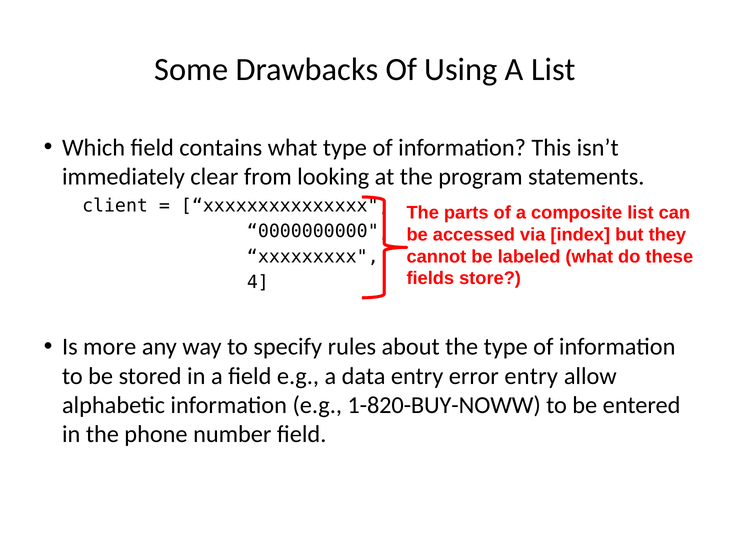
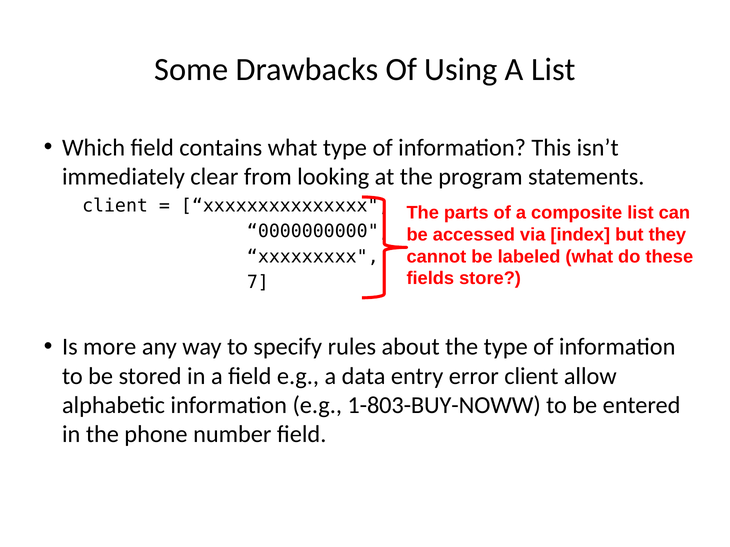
4: 4 -> 7
error entry: entry -> client
1-820-BUY-NOWW: 1-820-BUY-NOWW -> 1-803-BUY-NOWW
